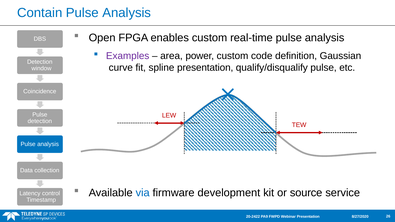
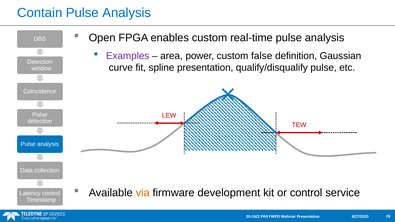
code: code -> false
via colour: blue -> orange
or source: source -> control
